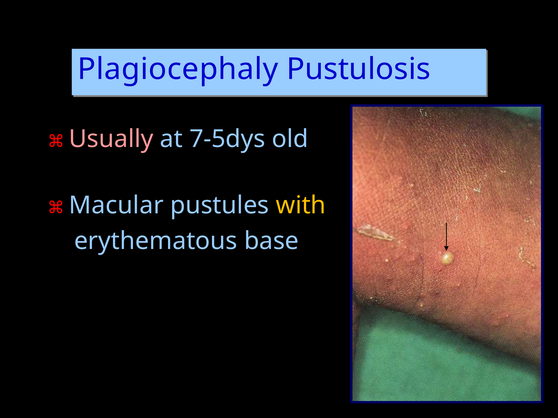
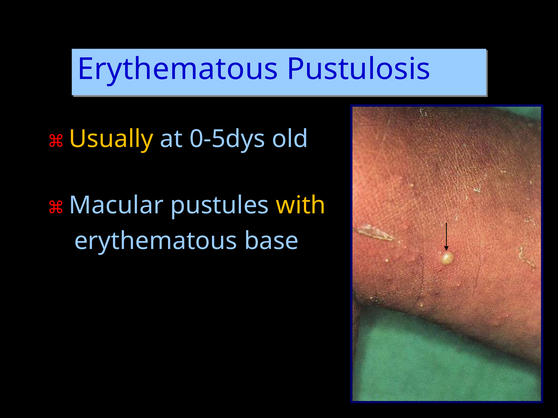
Plagiocephaly at (178, 69): Plagiocephaly -> Erythematous
Usually colour: pink -> yellow
7-5dys: 7-5dys -> 0-5dys
